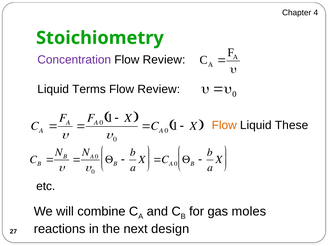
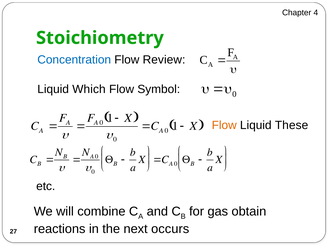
Concentration colour: purple -> blue
Terms: Terms -> Which
Review at (159, 89): Review -> Symbol
moles: moles -> obtain
design: design -> occurs
